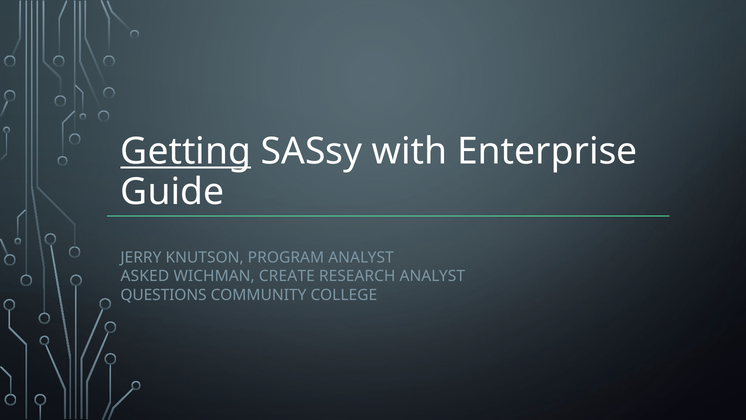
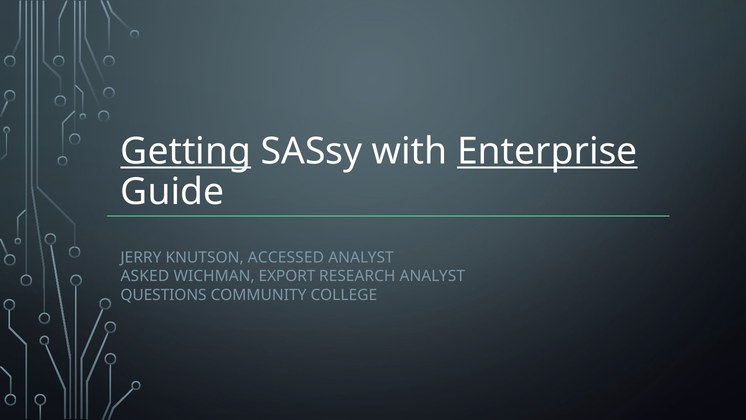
Enterprise underline: none -> present
PROGRAM: PROGRAM -> ACCESSED
CREATE: CREATE -> EXPORT
